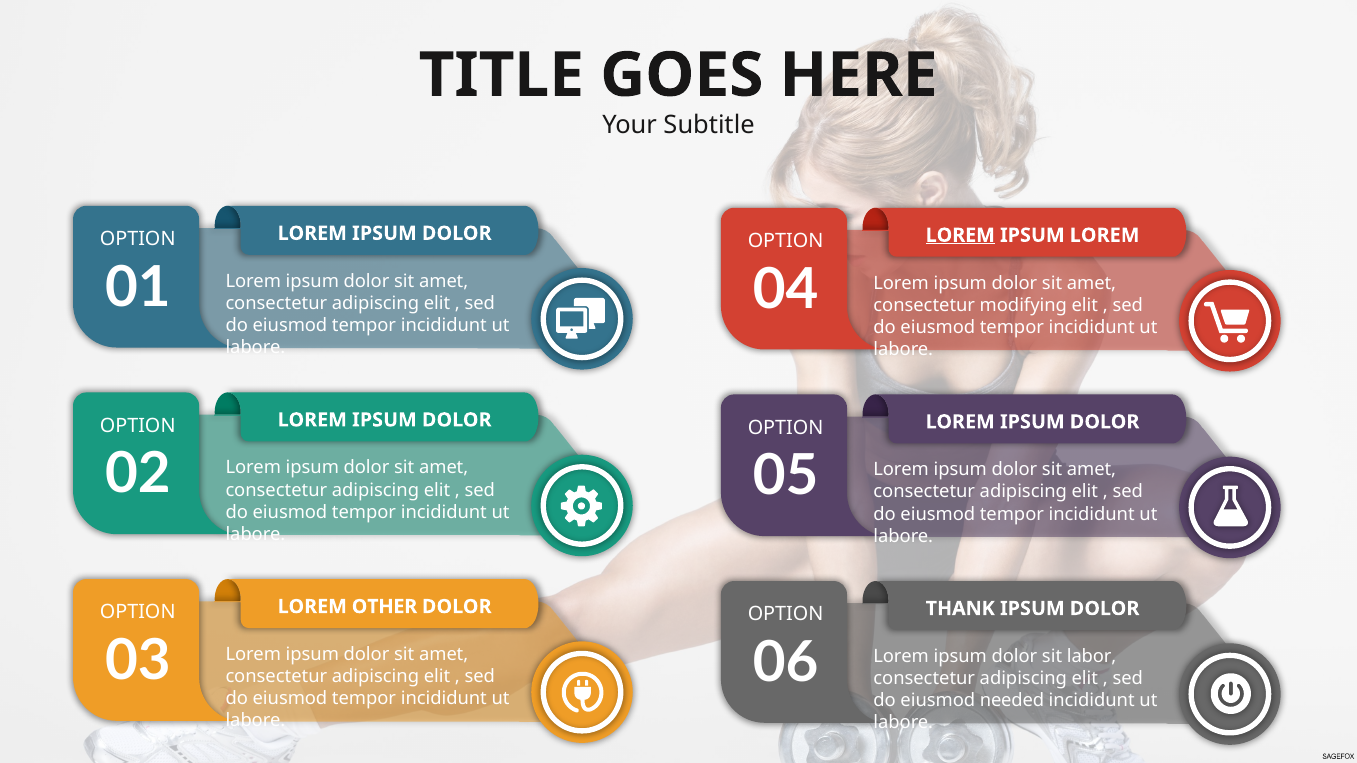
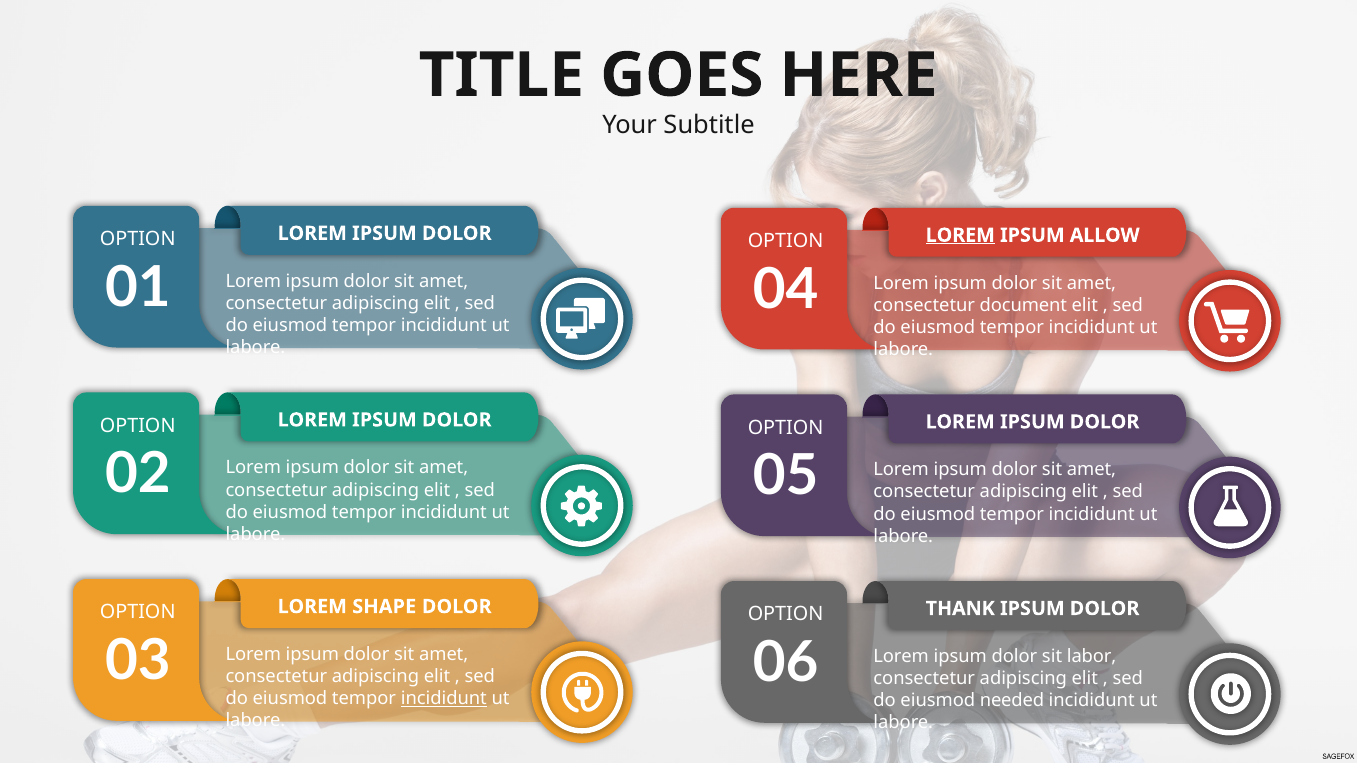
IPSUM LOREM: LOREM -> ALLOW
modifying: modifying -> document
OTHER: OTHER -> SHAPE
incididunt at (444, 699) underline: none -> present
